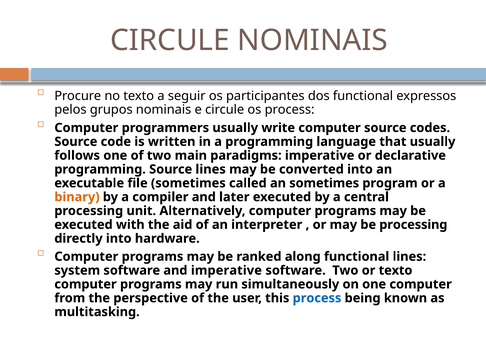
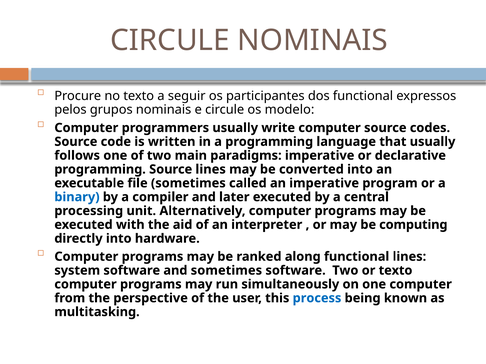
os process: process -> modelo
an sometimes: sometimes -> imperative
binary colour: orange -> blue
be processing: processing -> computing
and imperative: imperative -> sometimes
